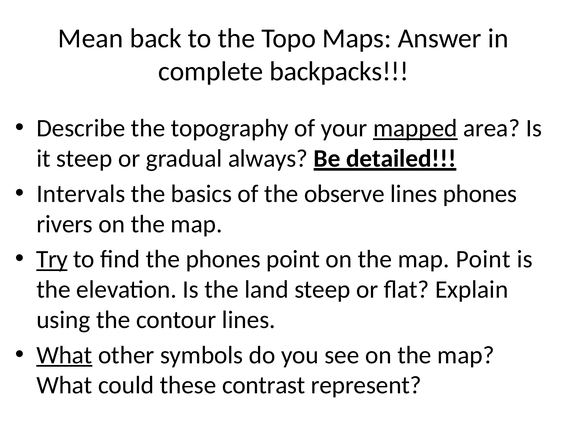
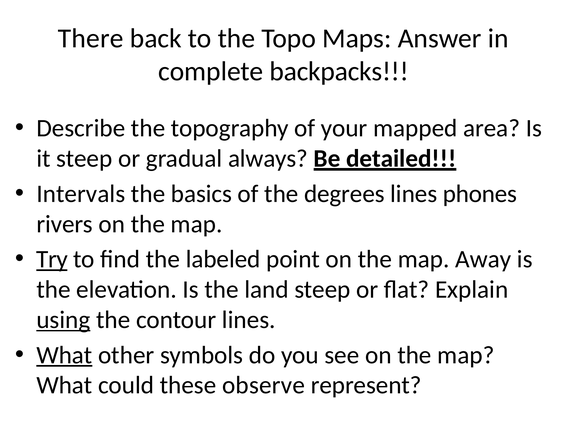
Mean: Mean -> There
mapped underline: present -> none
observe: observe -> degrees
the phones: phones -> labeled
map Point: Point -> Away
using underline: none -> present
contrast: contrast -> observe
